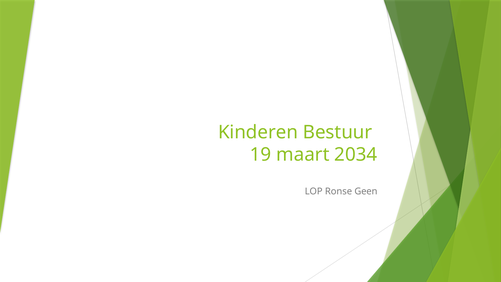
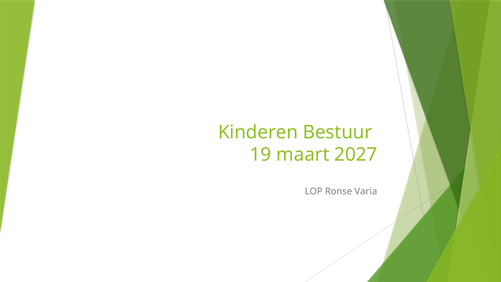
2034: 2034 -> 2027
Geen: Geen -> Varia
